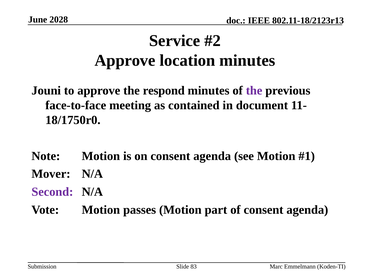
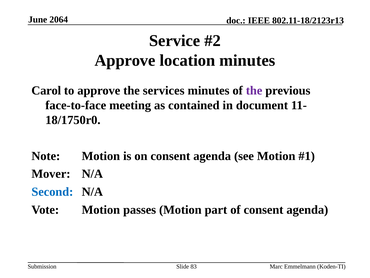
2028: 2028 -> 2064
Jouni: Jouni -> Carol
respond: respond -> services
Second colour: purple -> blue
